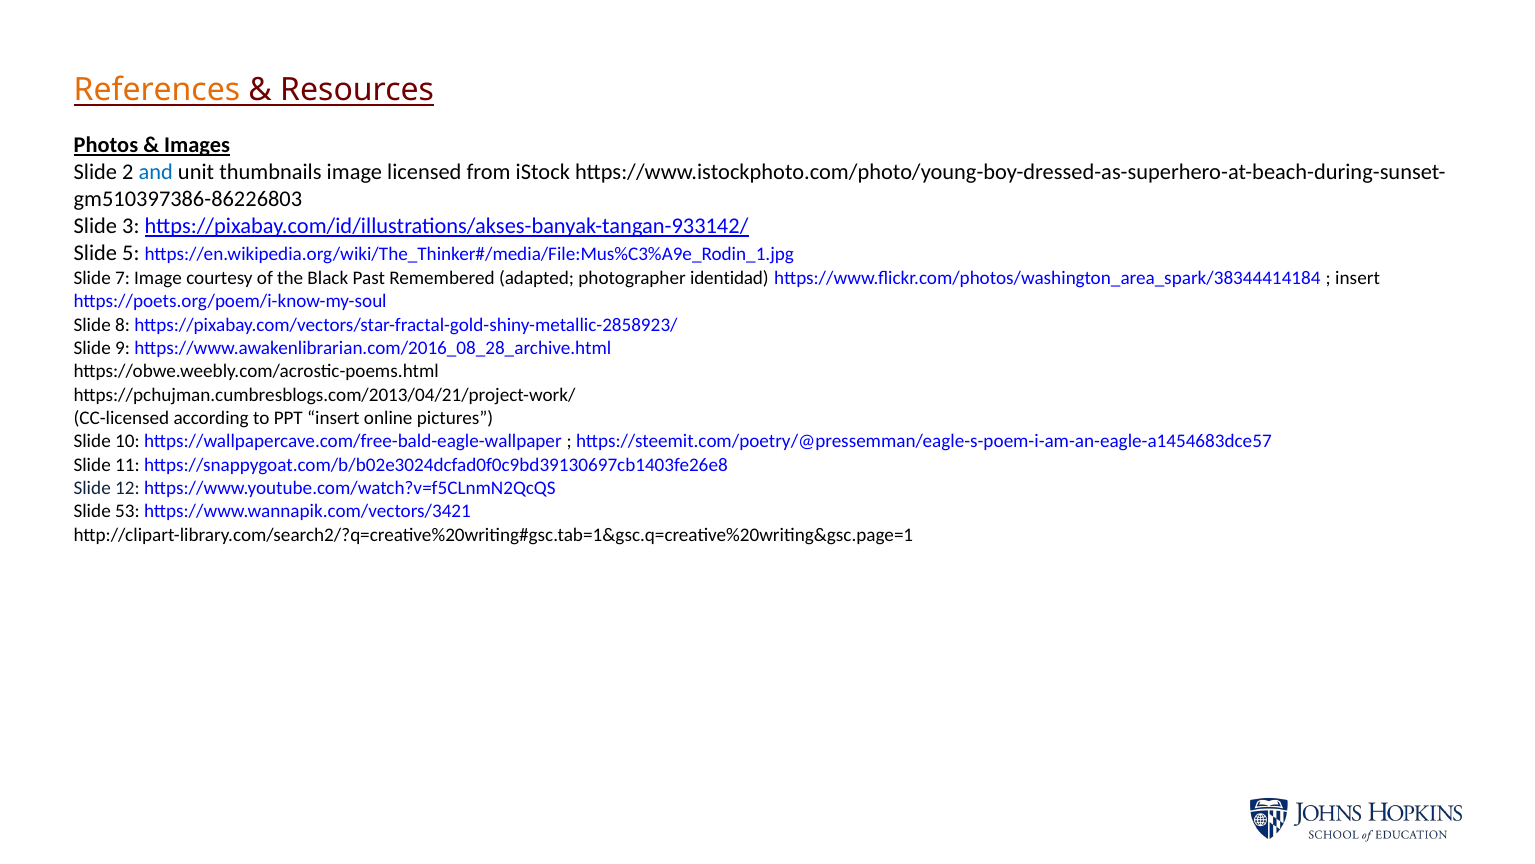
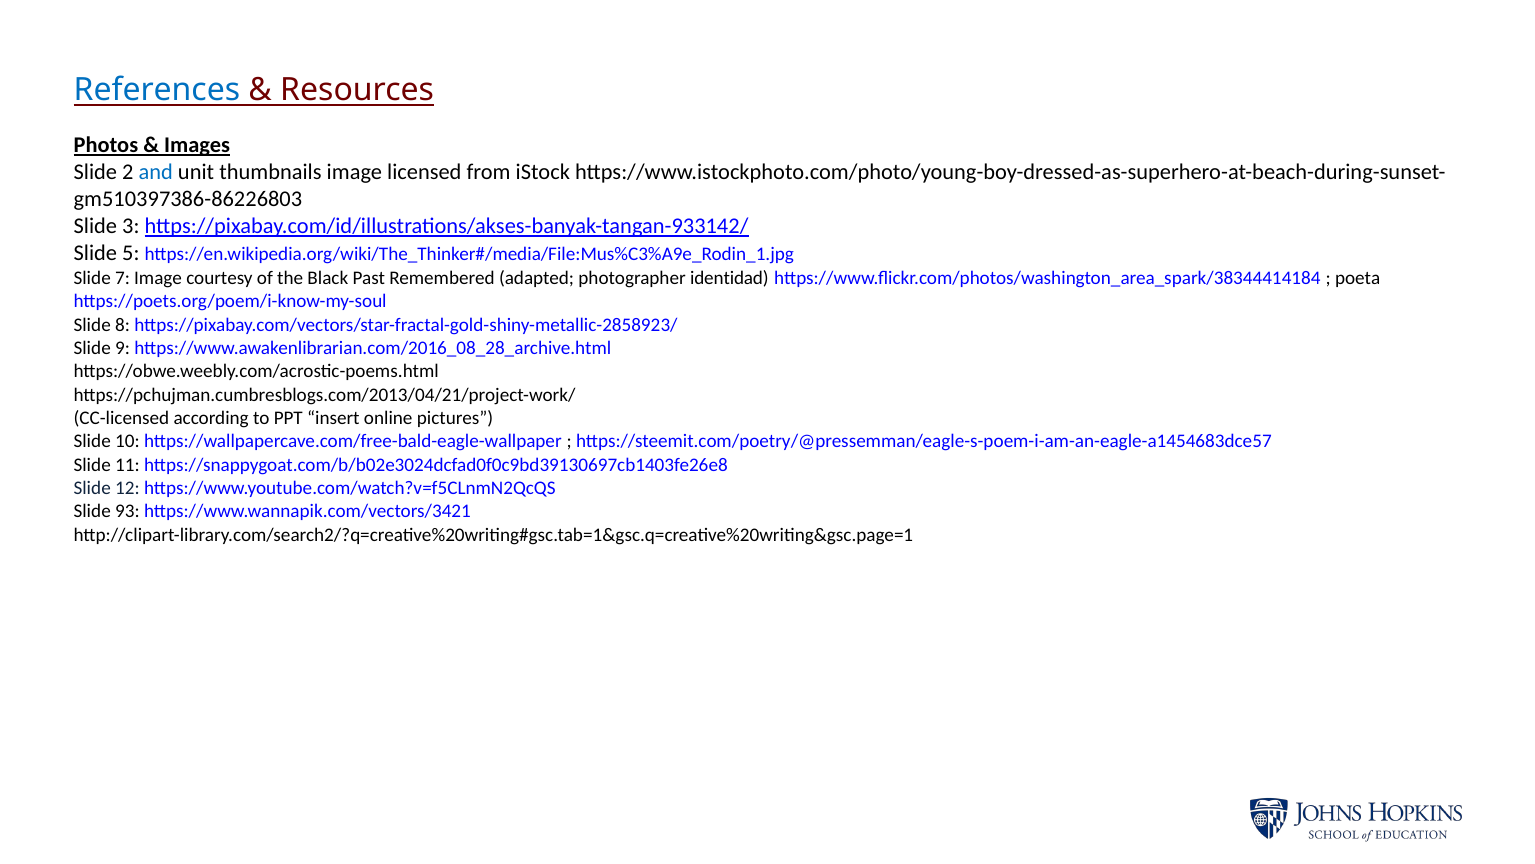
References colour: orange -> blue
insert at (1358, 278): insert -> poeta
53: 53 -> 93
